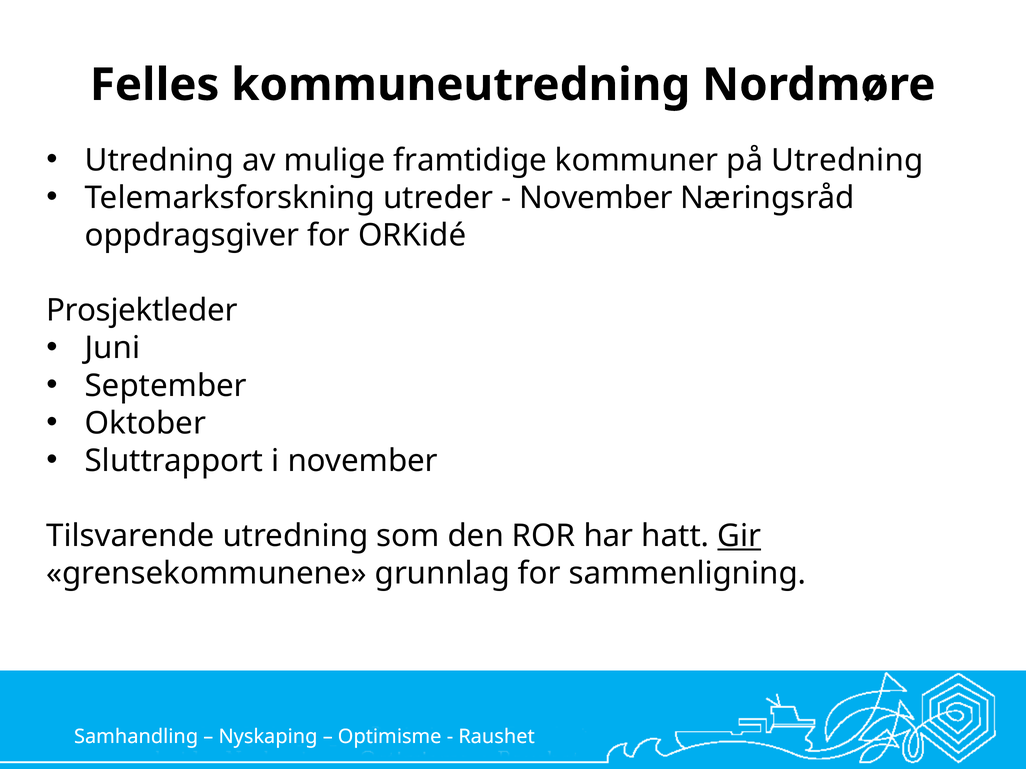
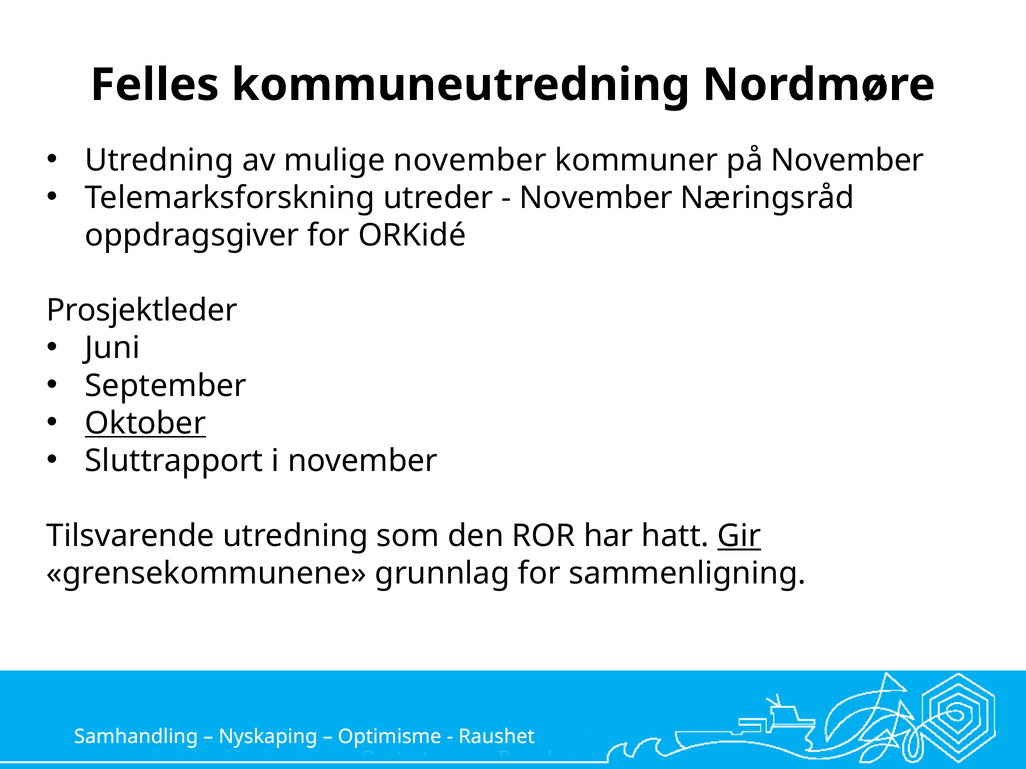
mulige framtidige: framtidige -> november
på Utredning: Utredning -> November
Oktober underline: none -> present
